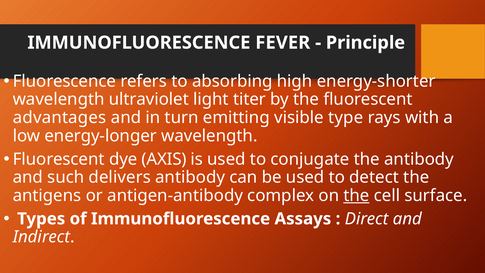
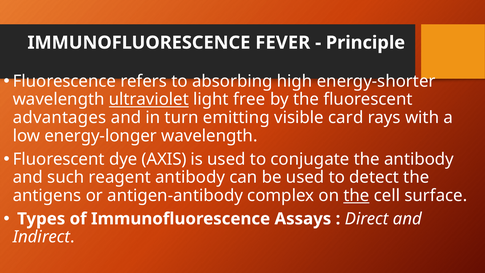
ultraviolet underline: none -> present
titer: titer -> free
type: type -> card
delivers: delivers -> reagent
